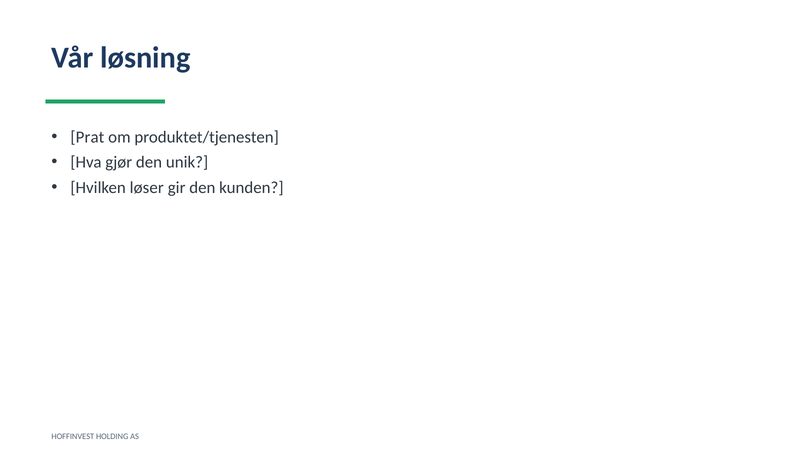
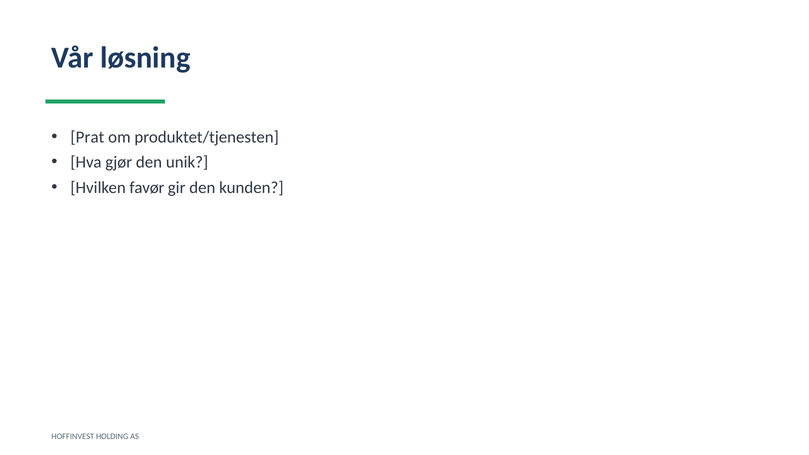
løser: løser -> favør
